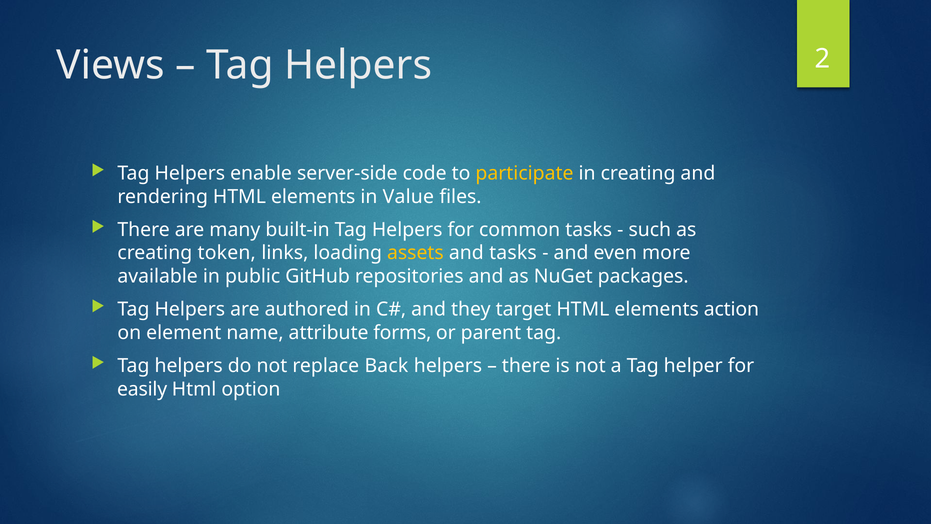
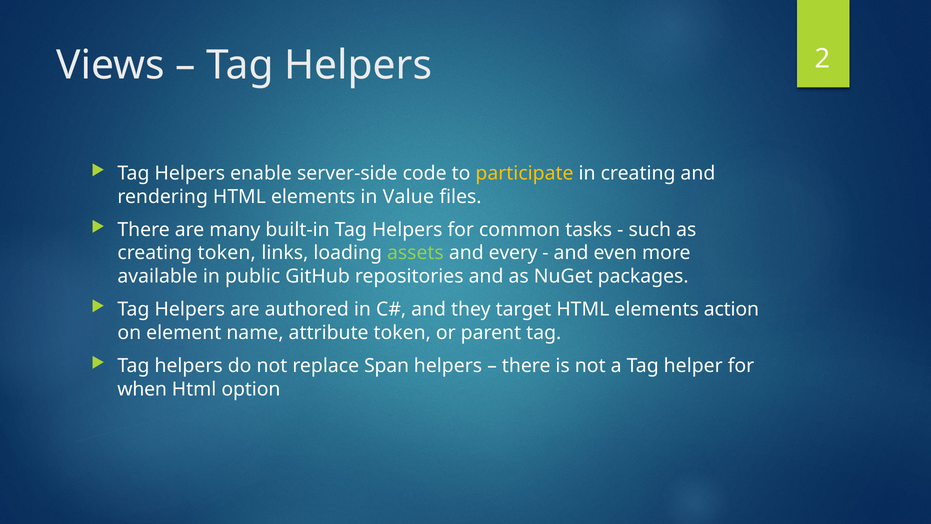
assets colour: yellow -> light green
and tasks: tasks -> every
attribute forms: forms -> token
Back: Back -> Span
easily: easily -> when
